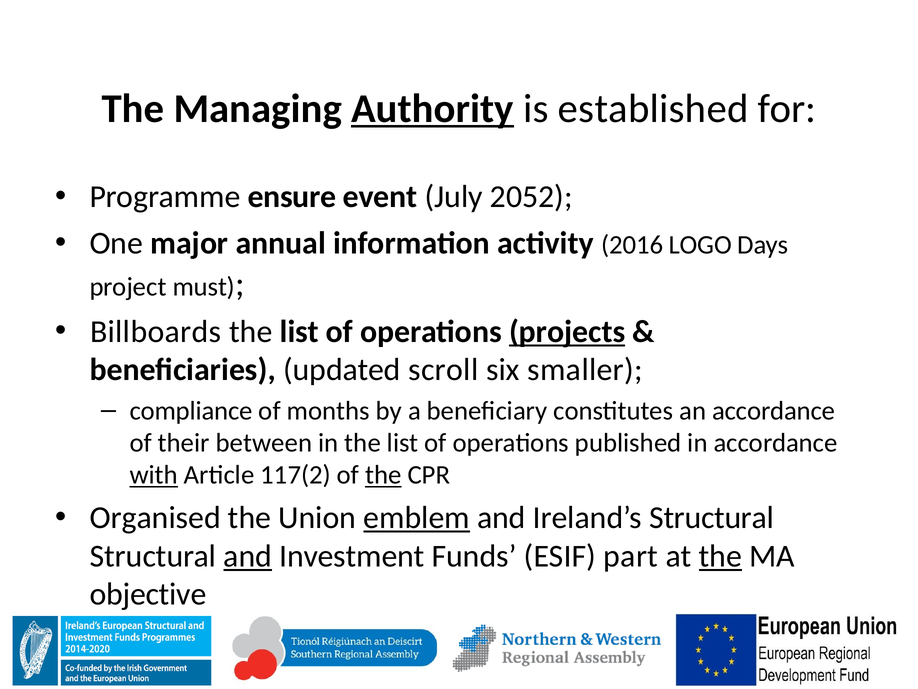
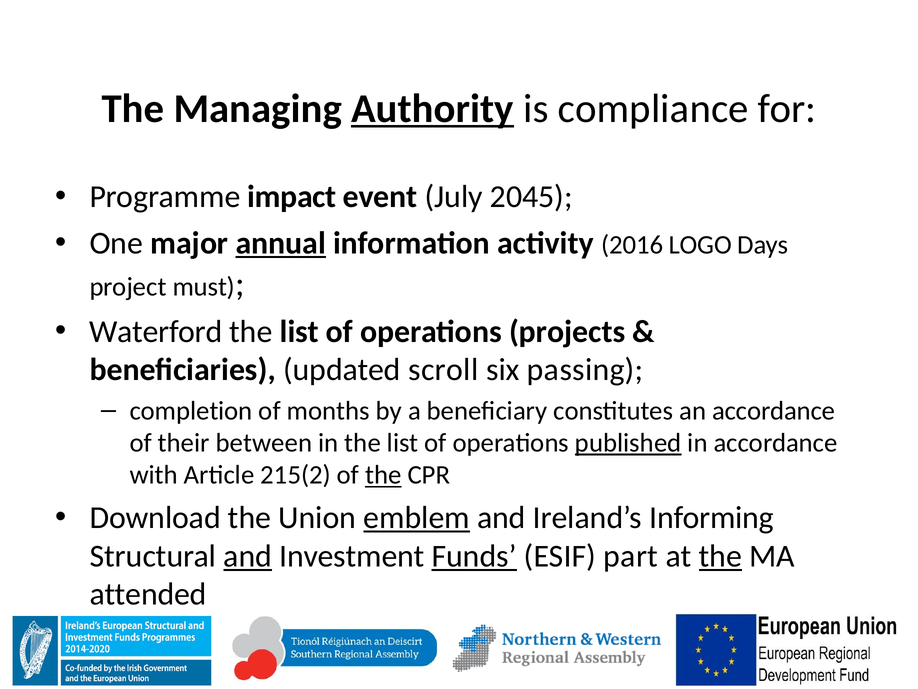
established: established -> compliance
ensure: ensure -> impact
2052: 2052 -> 2045
annual underline: none -> present
Billboards: Billboards -> Waterford
projects underline: present -> none
smaller: smaller -> passing
compliance: compliance -> completion
published underline: none -> present
with underline: present -> none
117(2: 117(2 -> 215(2
Organised: Organised -> Download
Ireland’s Structural: Structural -> Informing
Funds underline: none -> present
objective: objective -> attended
